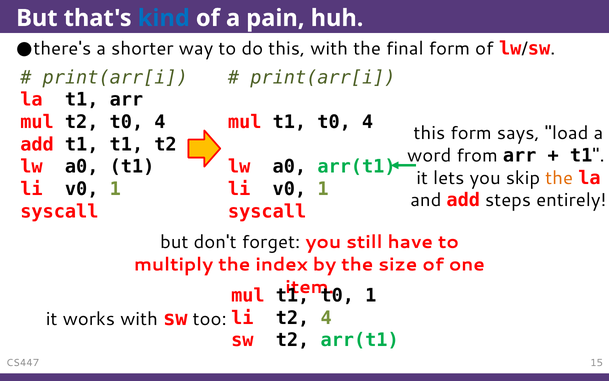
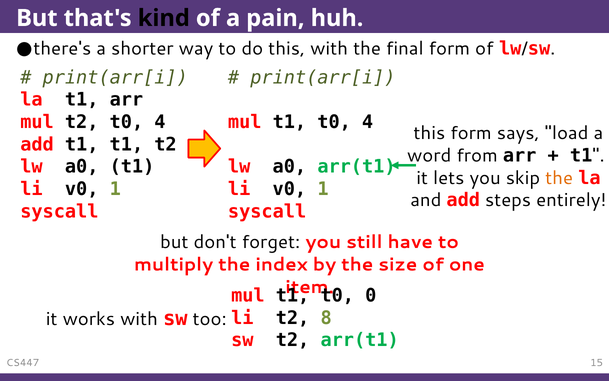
kind colour: blue -> black
t0 1: 1 -> 0
t2 4: 4 -> 8
